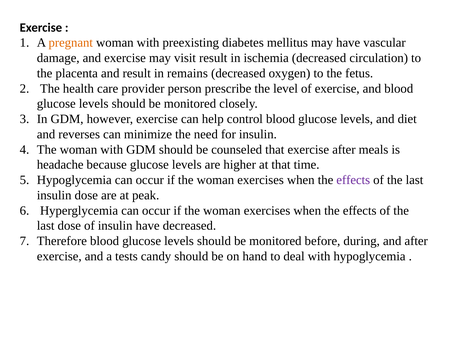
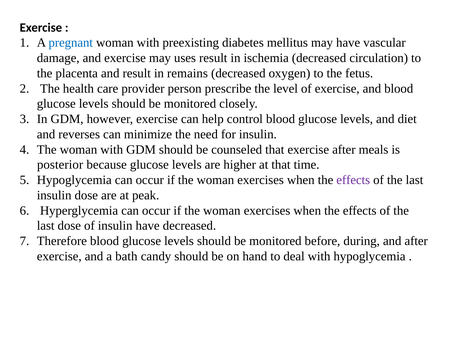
pregnant colour: orange -> blue
visit: visit -> uses
headache: headache -> posterior
tests: tests -> bath
